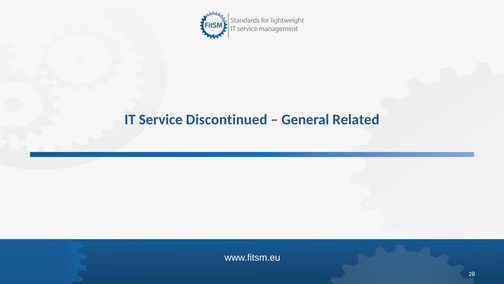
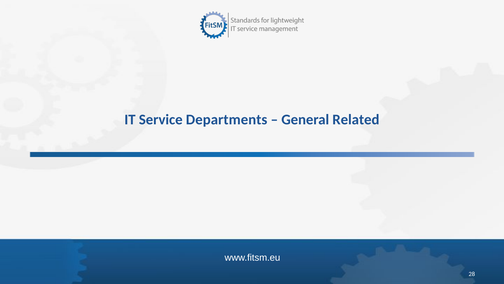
Discontinued: Discontinued -> Departments
